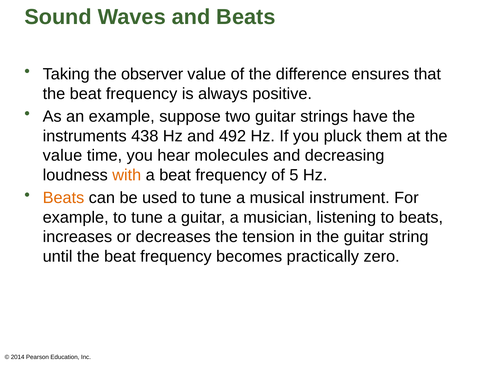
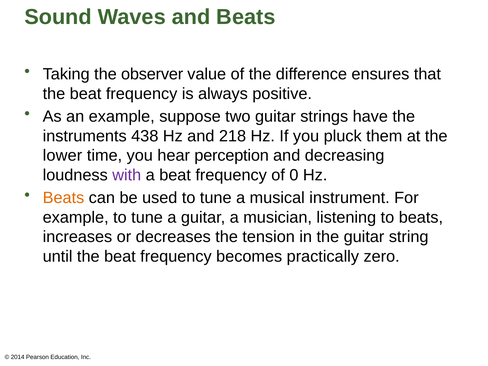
492: 492 -> 218
value at (62, 156): value -> lower
molecules: molecules -> perception
with colour: orange -> purple
5: 5 -> 0
